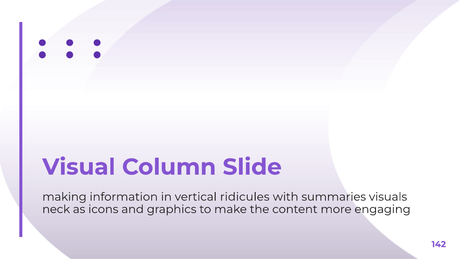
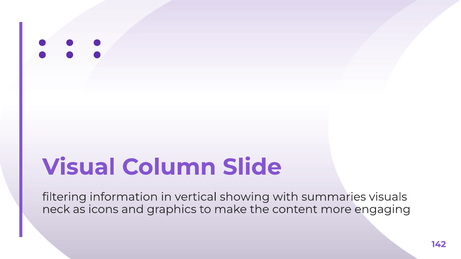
making: making -> filtering
ridicules: ridicules -> showing
